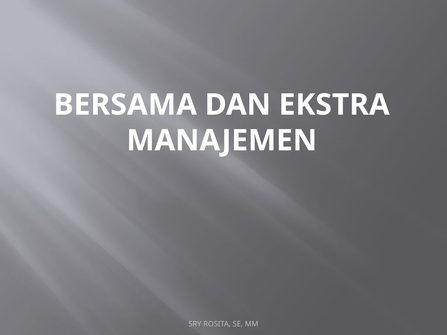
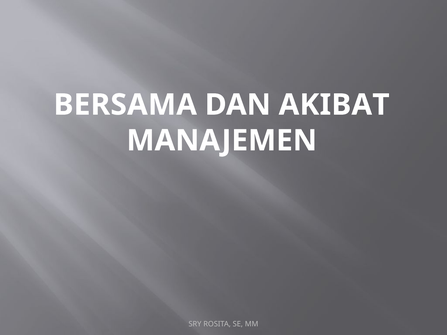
EKSTRA: EKSTRA -> AKIBAT
